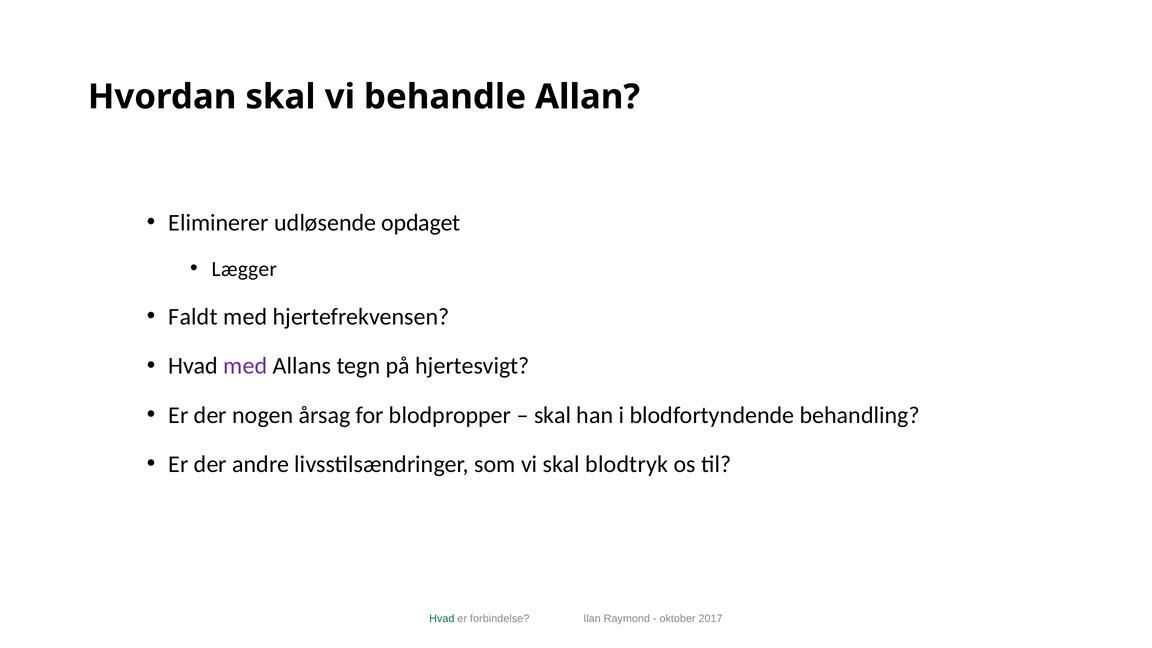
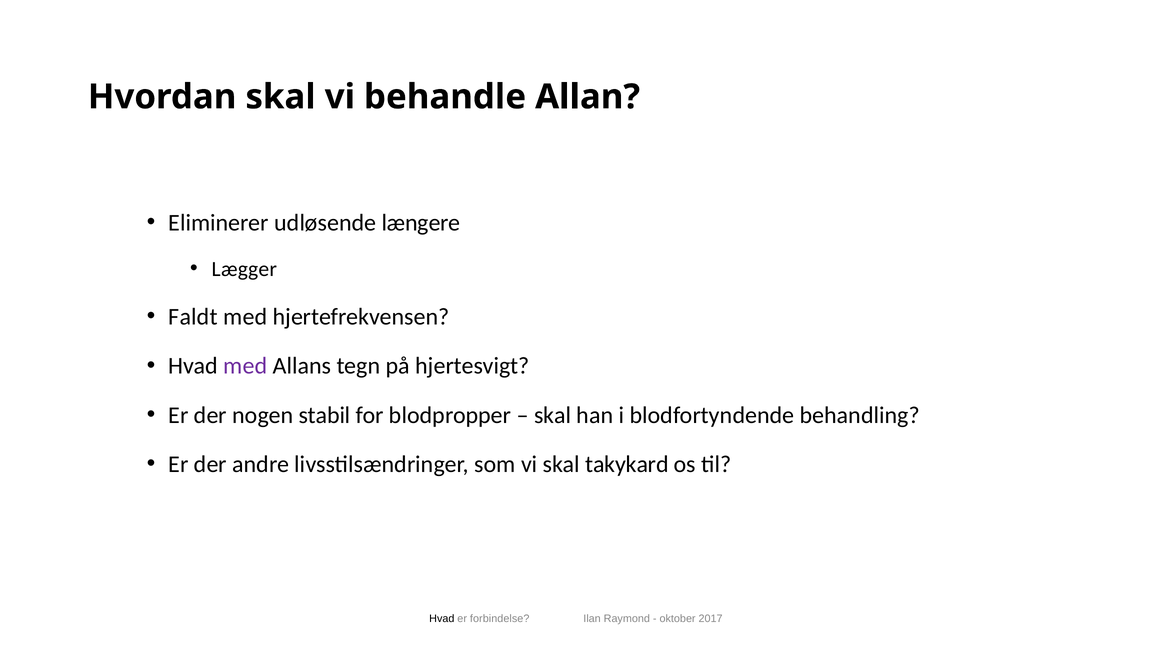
opdaget: opdaget -> længere
årsag: årsag -> stabil
blodtryk: blodtryk -> takykard
Hvad at (442, 619) colour: green -> black
